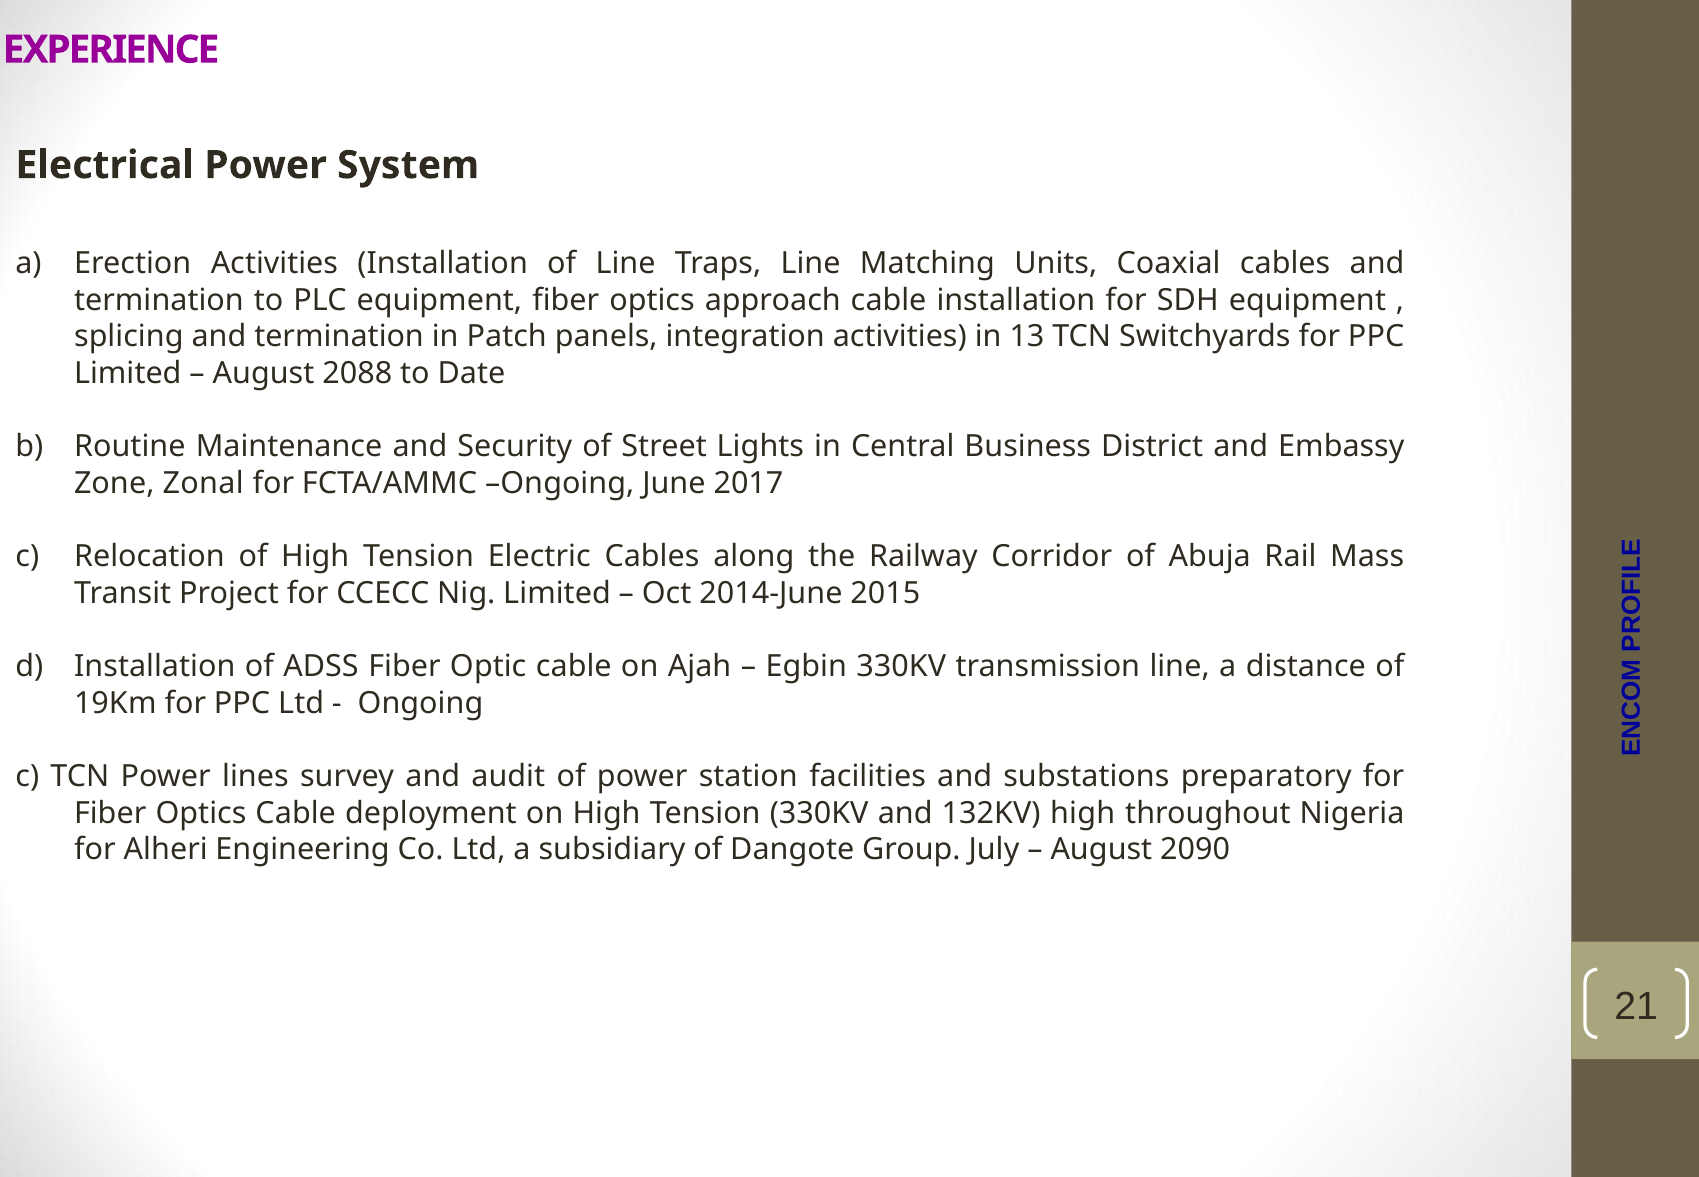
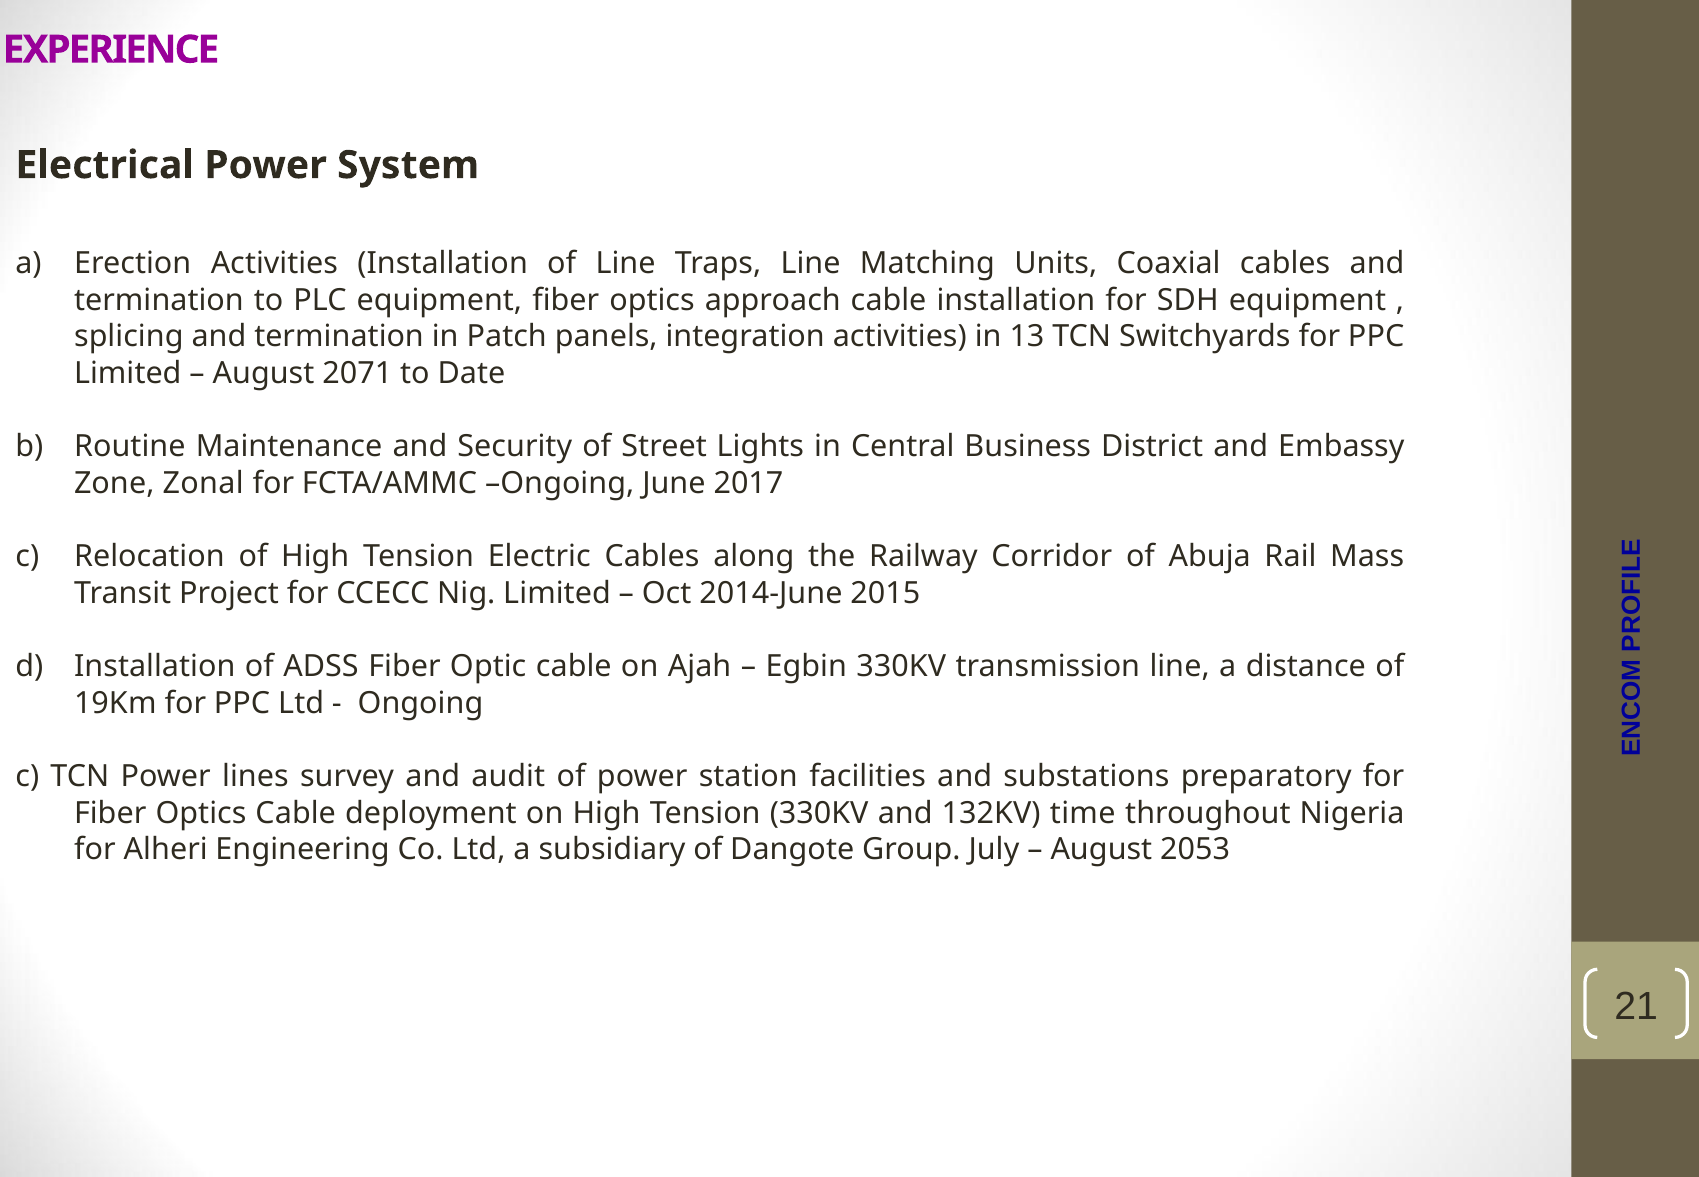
2088: 2088 -> 2071
132KV high: high -> time
2090: 2090 -> 2053
